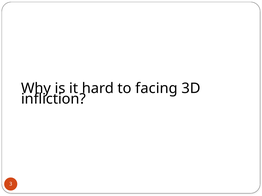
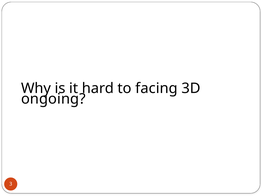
infliction: infliction -> ongoing
